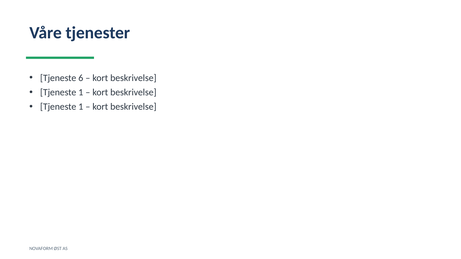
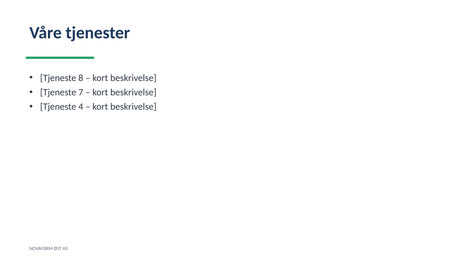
6: 6 -> 8
1 at (81, 92): 1 -> 7
1 at (81, 107): 1 -> 4
